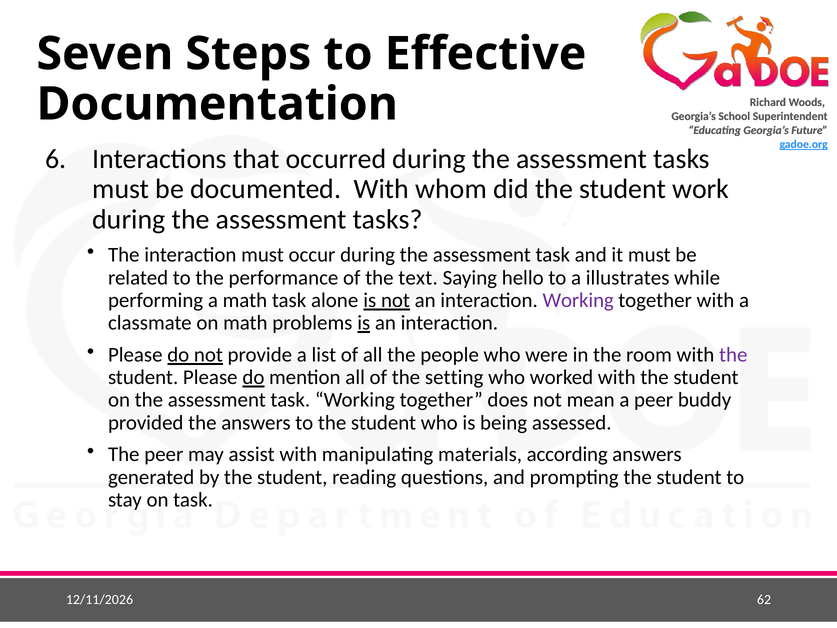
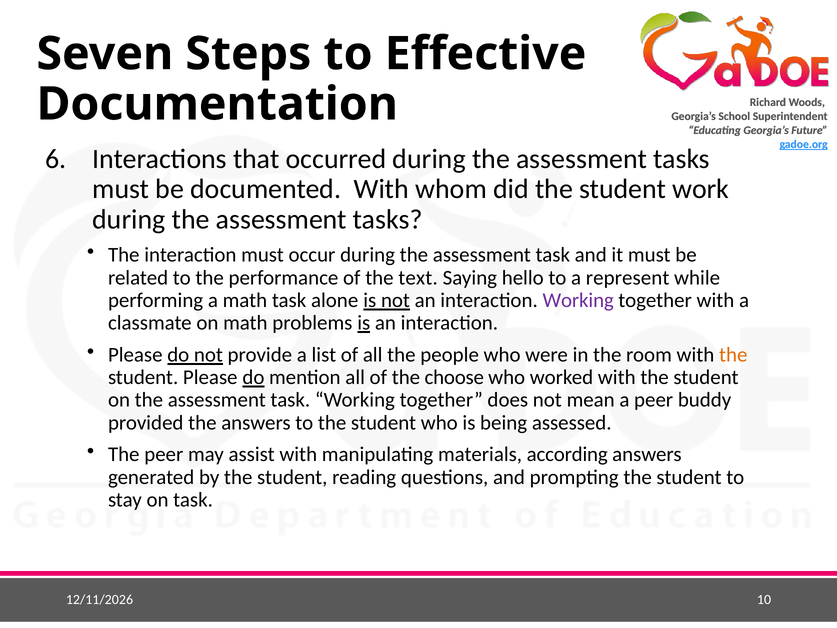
illustrates: illustrates -> represent
the at (733, 355) colour: purple -> orange
setting: setting -> choose
62: 62 -> 10
